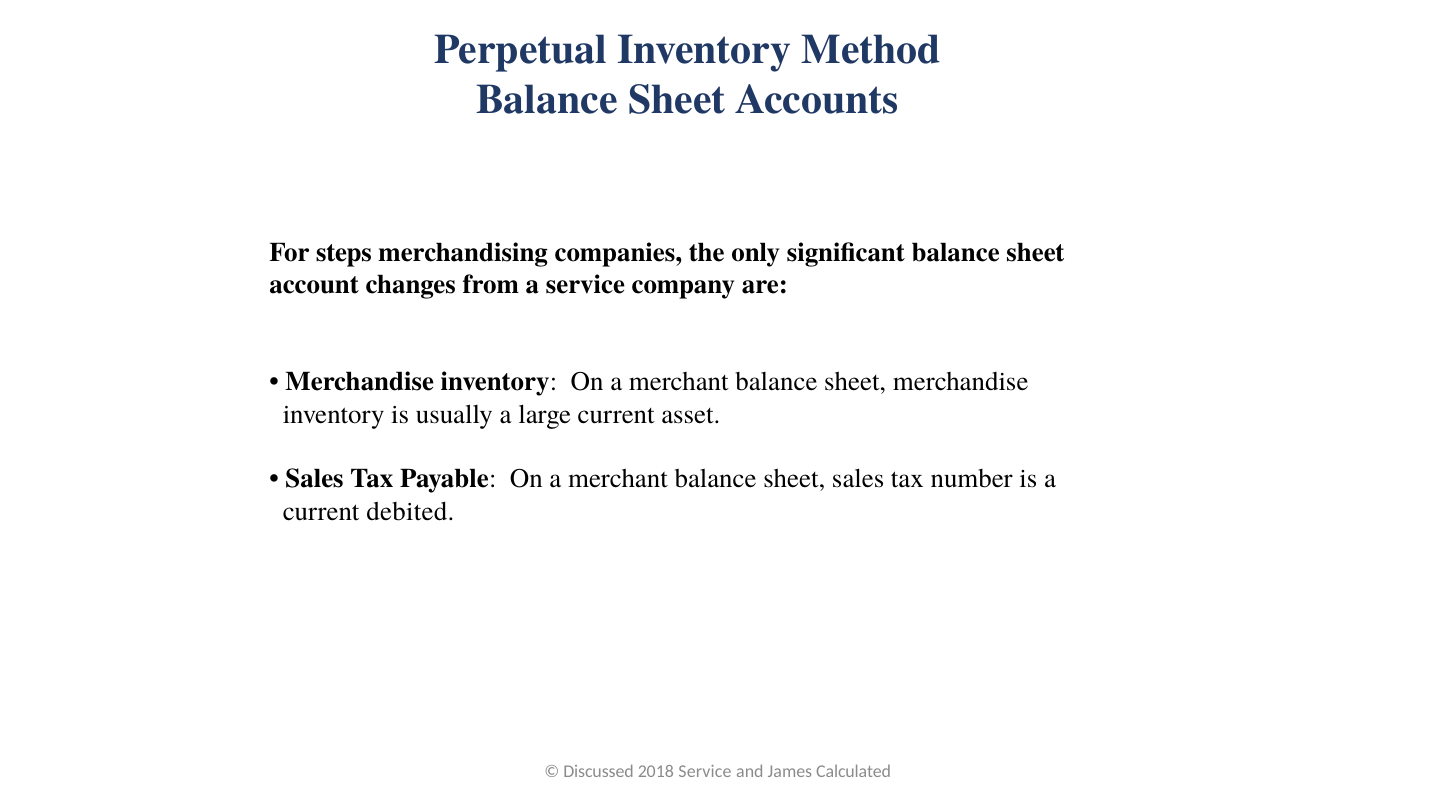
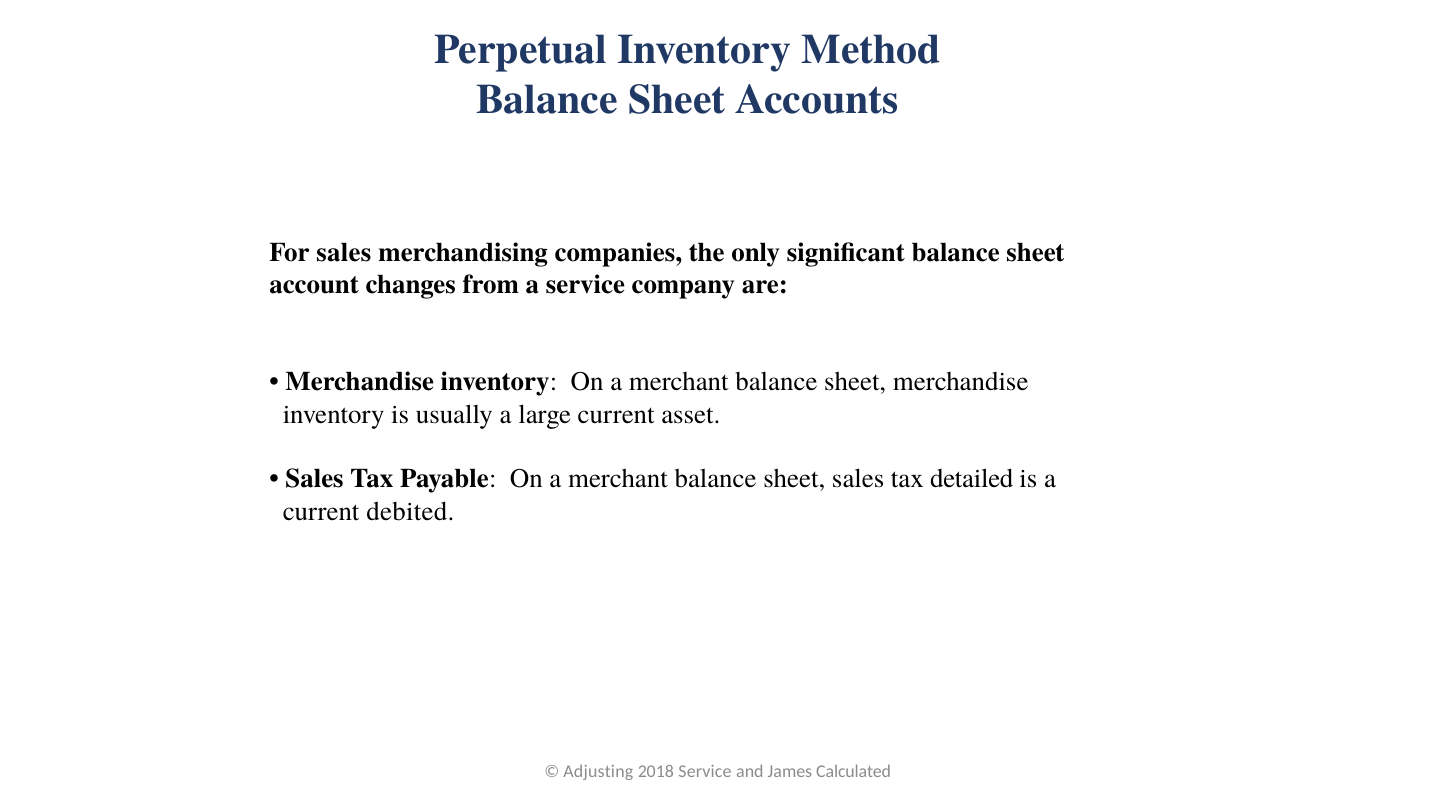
For steps: steps -> sales
number: number -> detailed
Discussed: Discussed -> Adjusting
